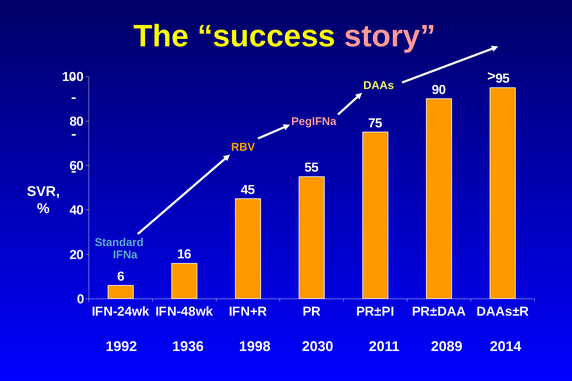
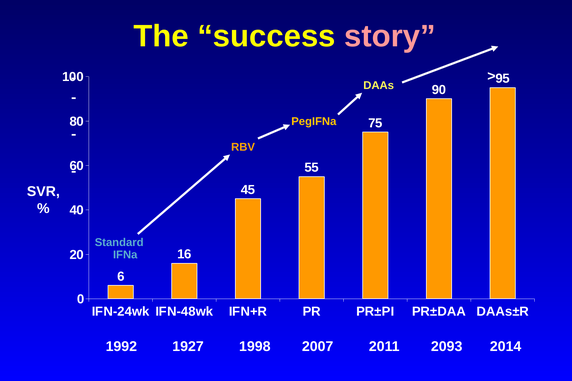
PegIFNa colour: pink -> yellow
1936: 1936 -> 1927
2030: 2030 -> 2007
2089: 2089 -> 2093
